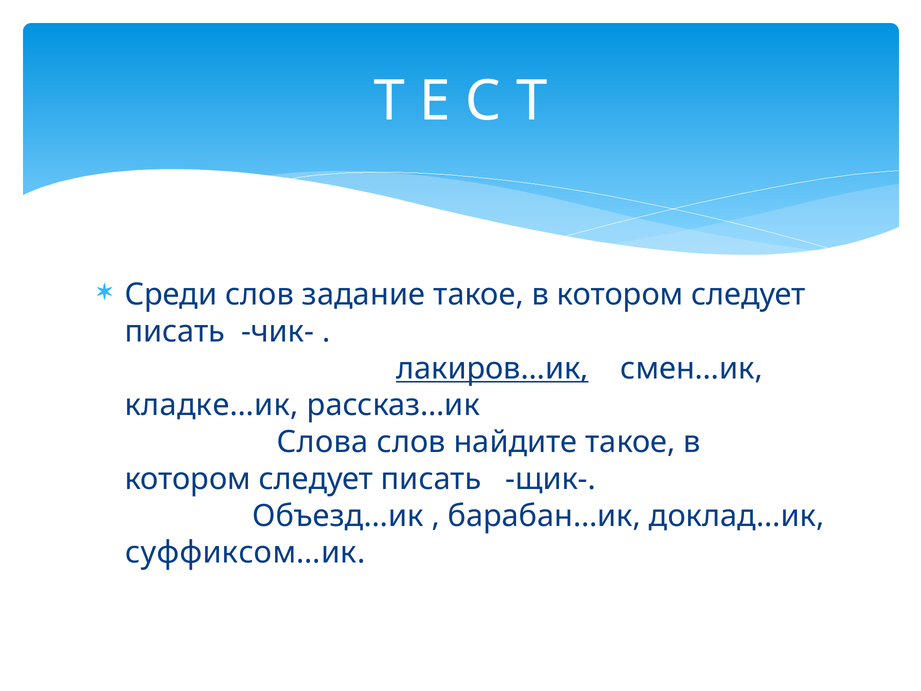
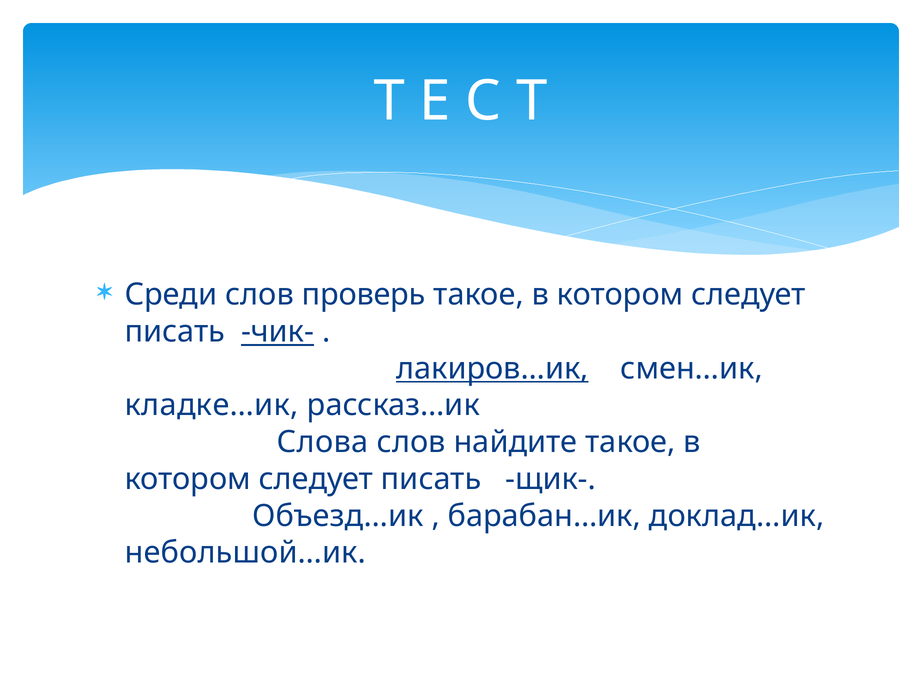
задание: задание -> проверь
чик- underline: none -> present
суффиксом…ик: суффиксом…ик -> небольшой…ик
